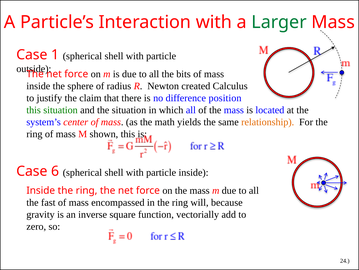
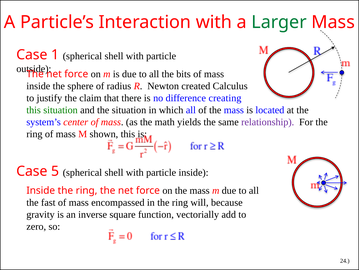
position: position -> creating
relationship colour: orange -> purple
6: 6 -> 5
